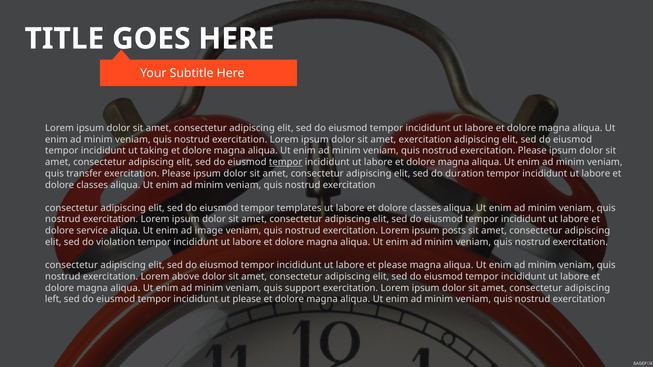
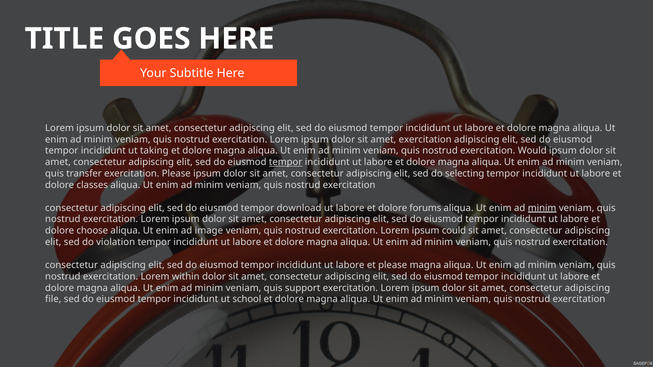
nostrud exercitation Please: Please -> Would
duration: duration -> selecting
templates: templates -> download
classes at (425, 208): classes -> forums
minim at (542, 208) underline: none -> present
service: service -> choose
posts: posts -> could
above: above -> within
left: left -> file
ut please: please -> school
